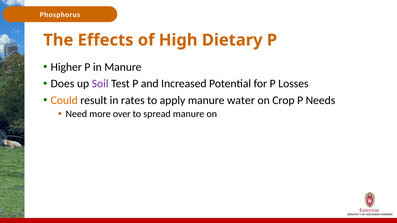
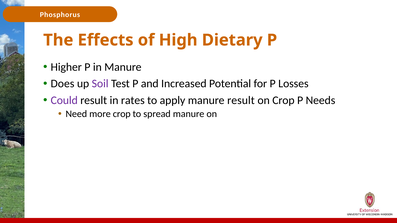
Could colour: orange -> purple
manure water: water -> result
more over: over -> crop
